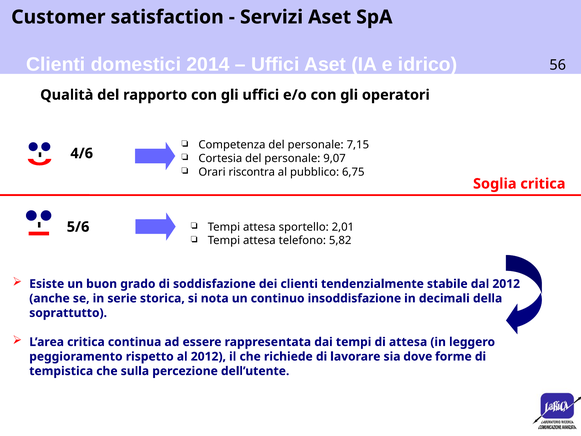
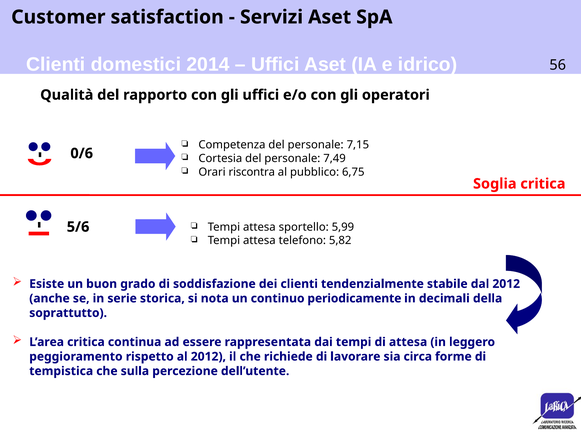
4/6: 4/6 -> 0/6
9,07: 9,07 -> 7,49
2,01: 2,01 -> 5,99
insoddisfazione: insoddisfazione -> periodicamente
dove: dove -> circa
